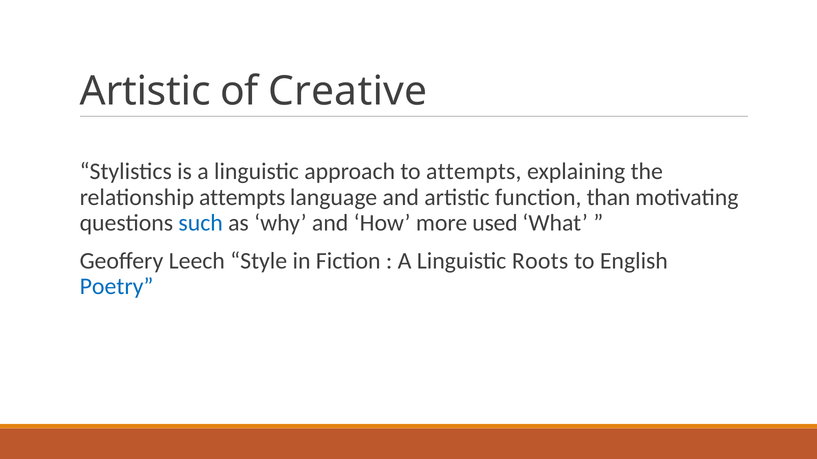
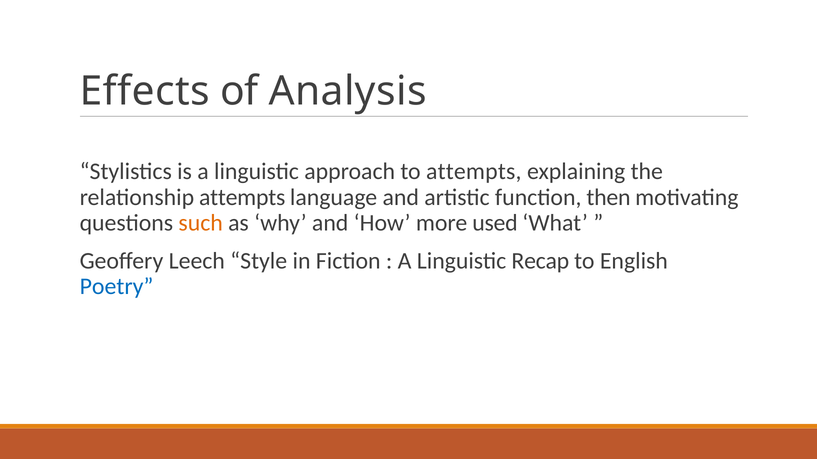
Artistic at (145, 92): Artistic -> Effects
Creative: Creative -> Analysis
than: than -> then
such colour: blue -> orange
Roots: Roots -> Recap
